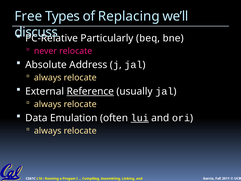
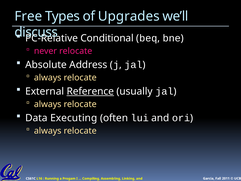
Replacing: Replacing -> Upgrades
Particularly: Particularly -> Conditional
Emulation: Emulation -> Executing
lui underline: present -> none
